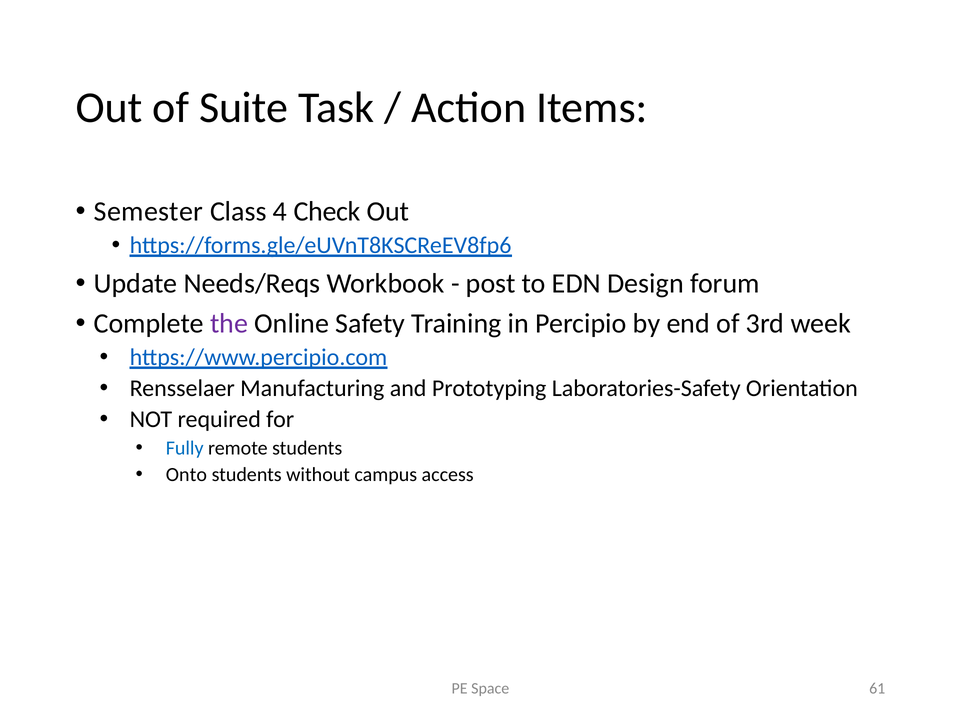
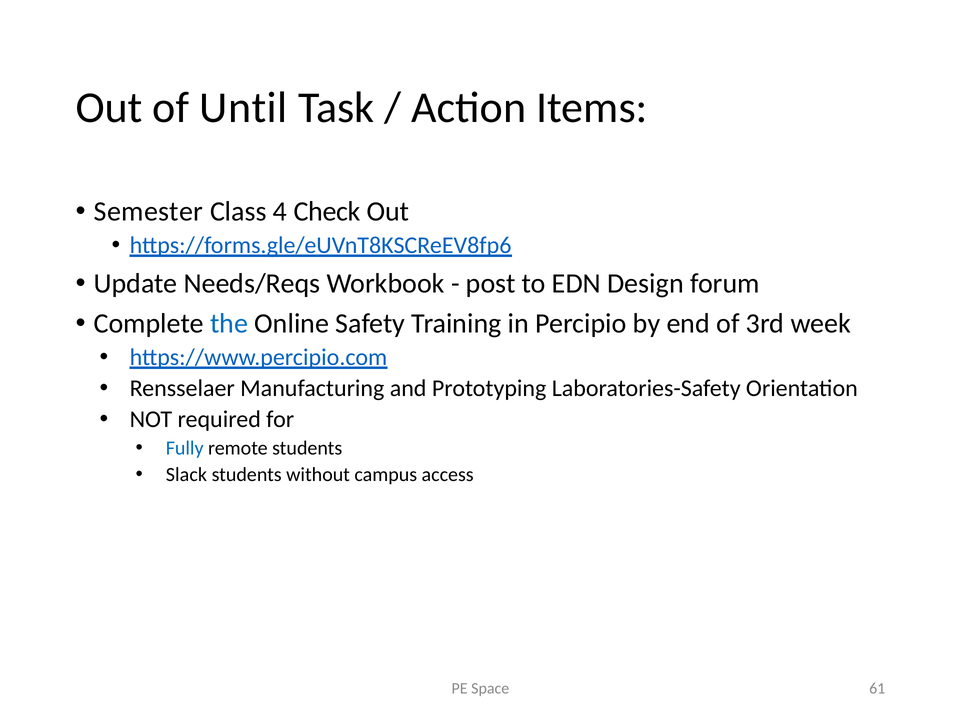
Suite: Suite -> Until
the colour: purple -> blue
Onto: Onto -> Slack
